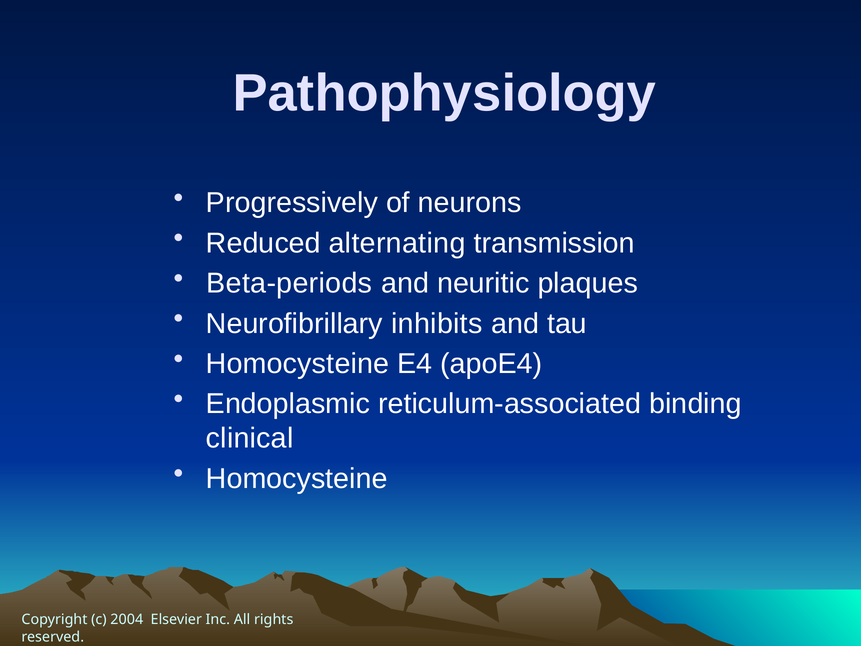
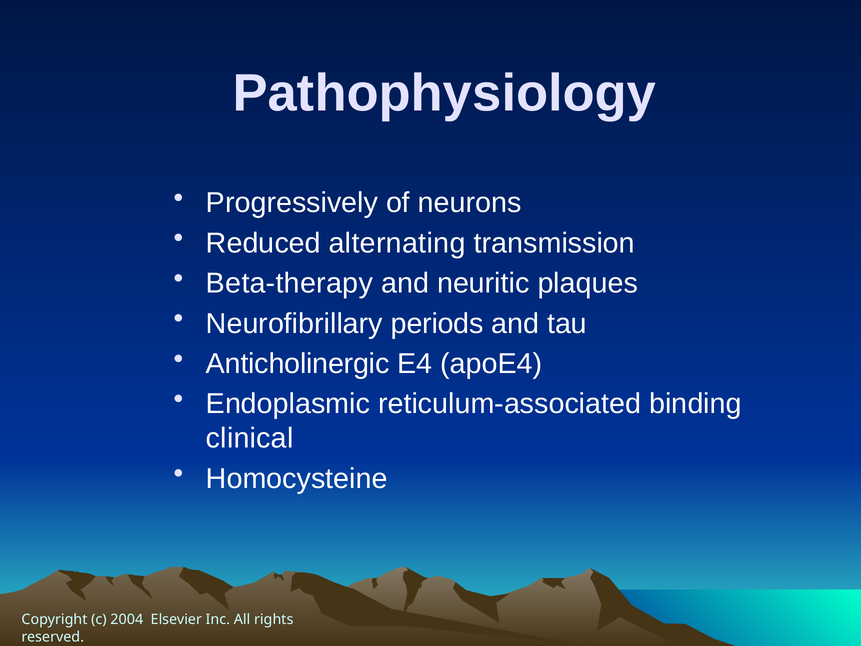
Beta-periods: Beta-periods -> Beta-therapy
inhibits: inhibits -> periods
Homocysteine at (298, 364): Homocysteine -> Anticholinergic
